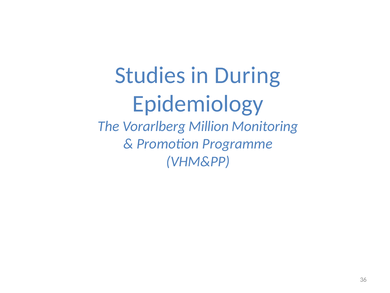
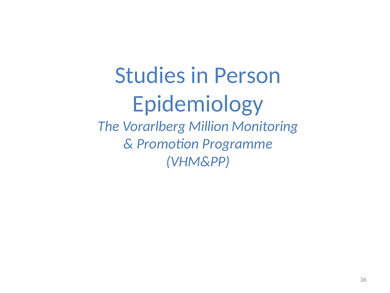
During: During -> Person
